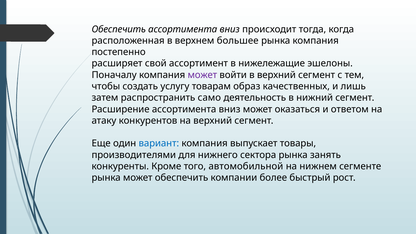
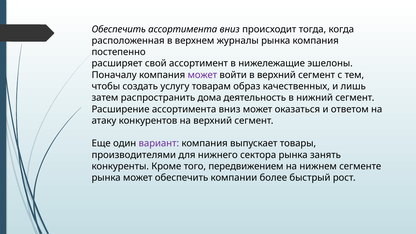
большее: большее -> журналы
само: само -> дома
вариант colour: blue -> purple
автомобильной: автомобильной -> передвижением
